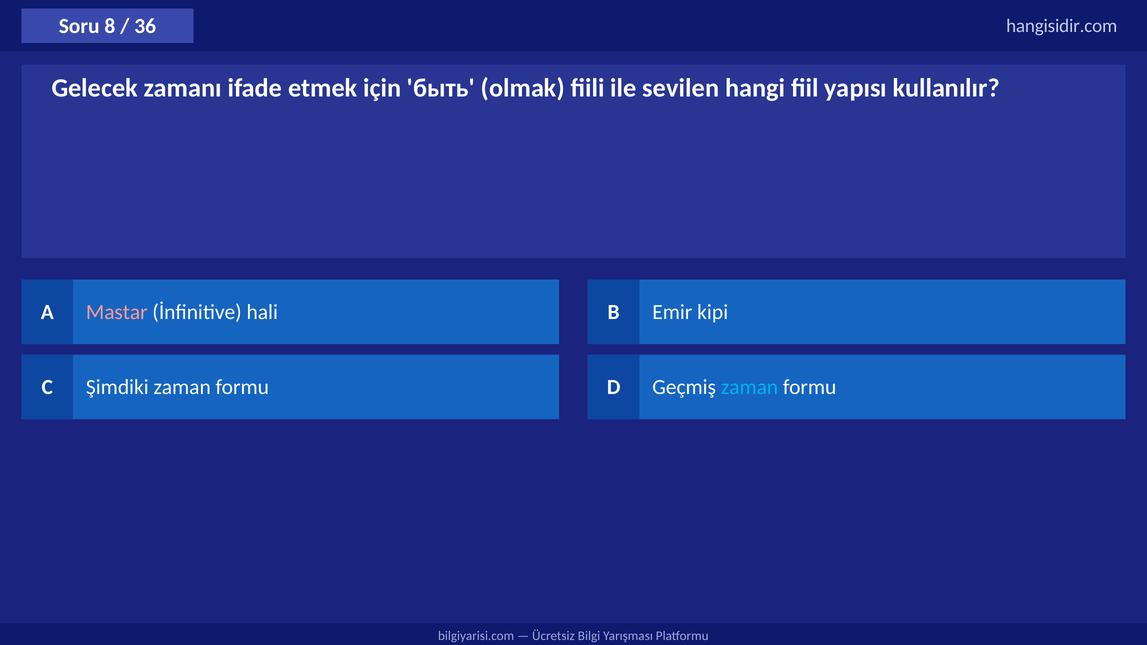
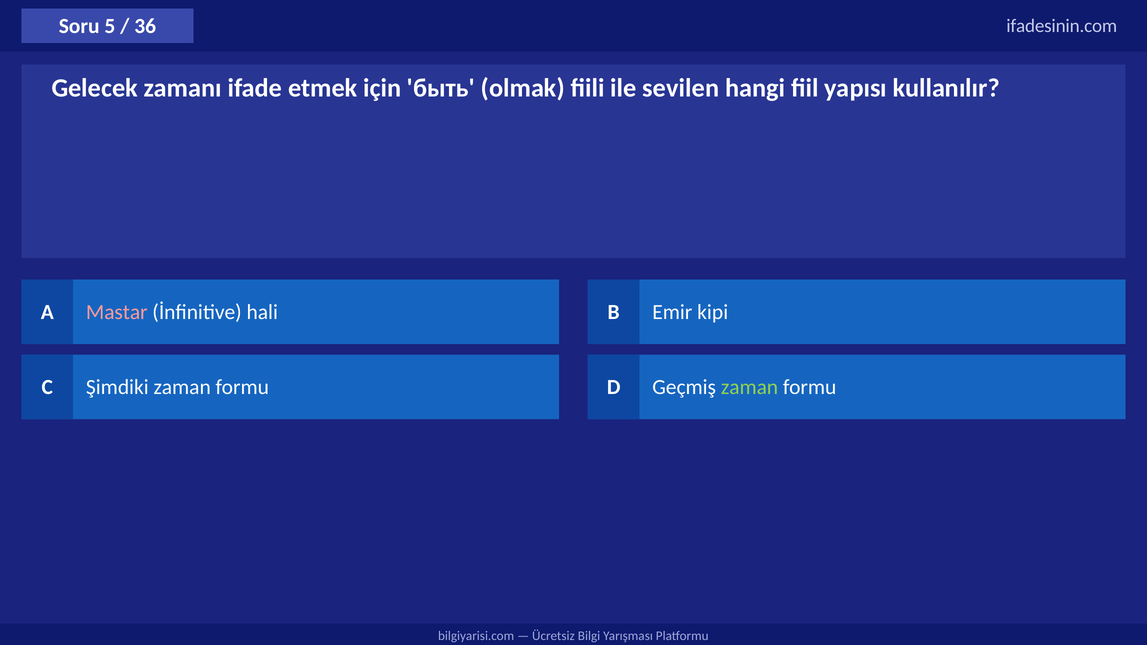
8: 8 -> 5
hangisidir.com: hangisidir.com -> ifadesinin.com
zaman at (750, 387) colour: light blue -> light green
